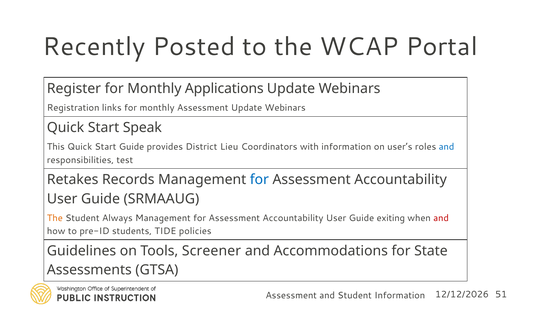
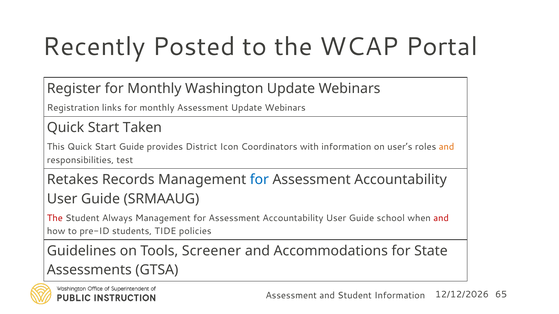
Applications: Applications -> Washington
Speak: Speak -> Taken
Lieu: Lieu -> Icon
and at (447, 147) colour: blue -> orange
The at (55, 218) colour: orange -> red
exiting: exiting -> school
51: 51 -> 65
